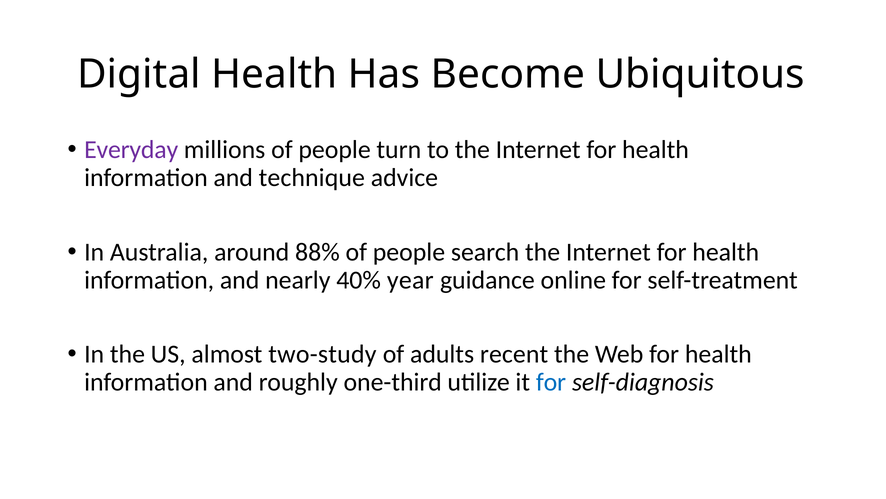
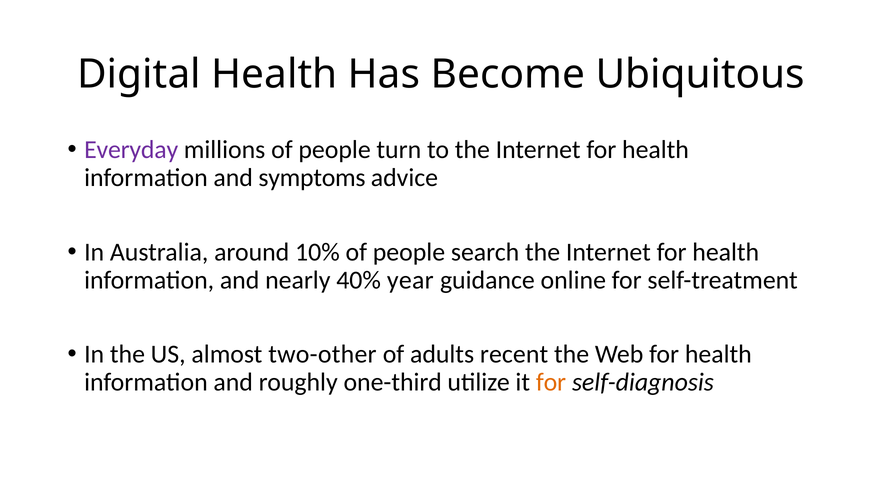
technique: technique -> symptoms
88%: 88% -> 10%
two-study: two-study -> two-other
for at (551, 382) colour: blue -> orange
